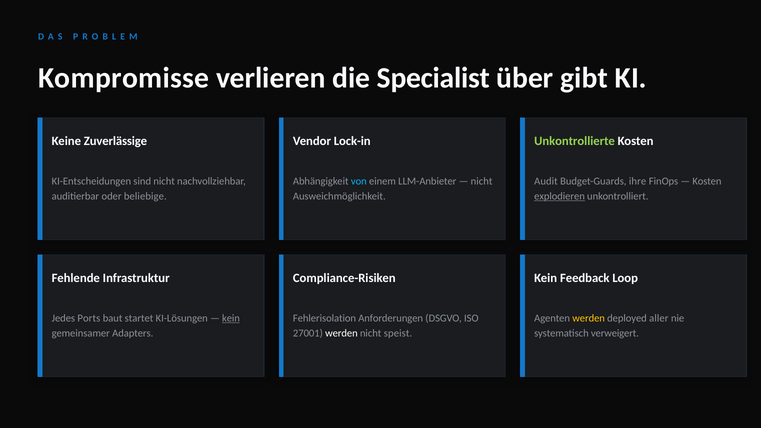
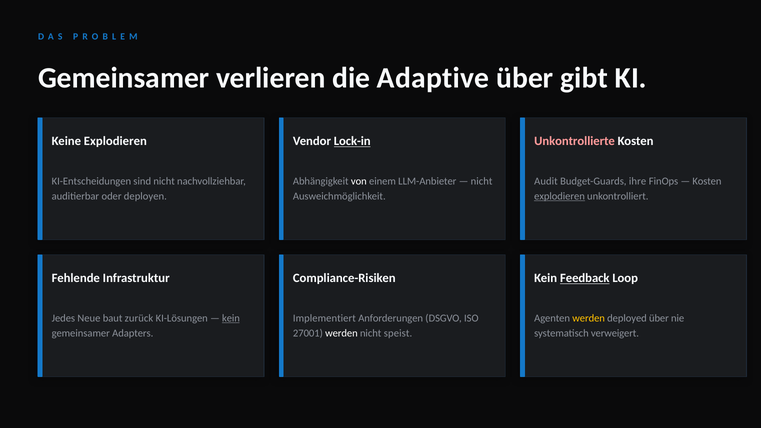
Kompromisse at (124, 78): Kompromisse -> Gemeinsamer
Specialist: Specialist -> Adaptive
Keine Zuverlässige: Zuverlässige -> Explodieren
Lock-in underline: none -> present
Unkontrollierte colour: light green -> pink
von colour: light blue -> white
beliebige: beliebige -> deployen
Feedback underline: none -> present
Ports: Ports -> Neue
startet: startet -> zurück
Fehlerisolation: Fehlerisolation -> Implementiert
deployed aller: aller -> über
